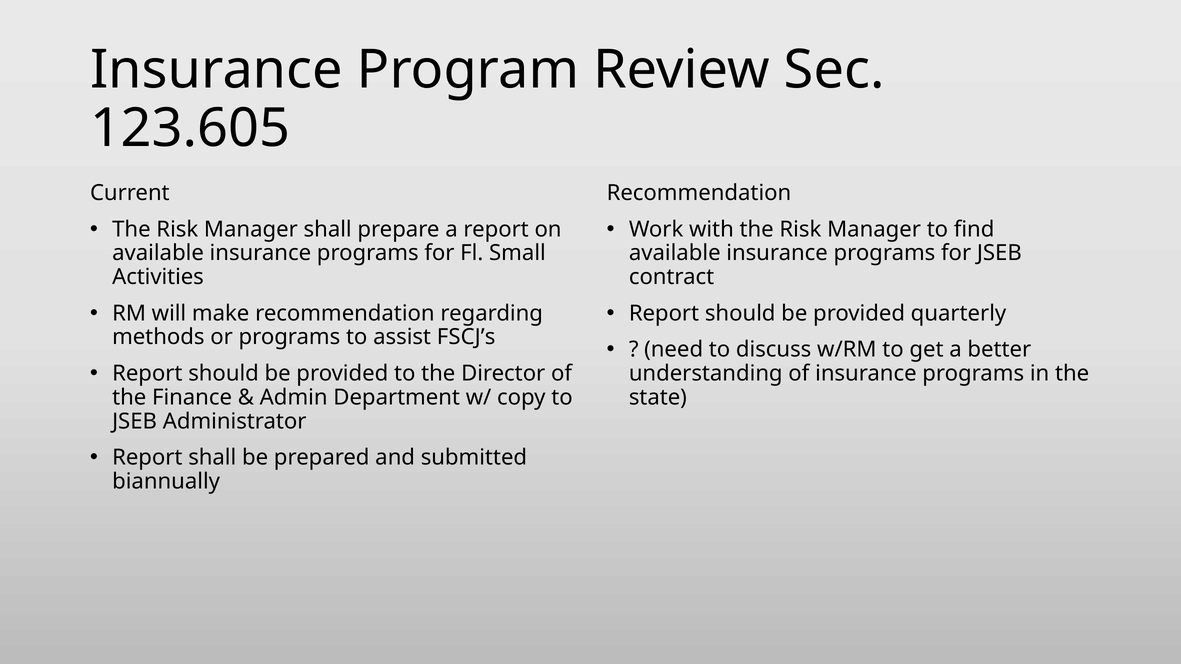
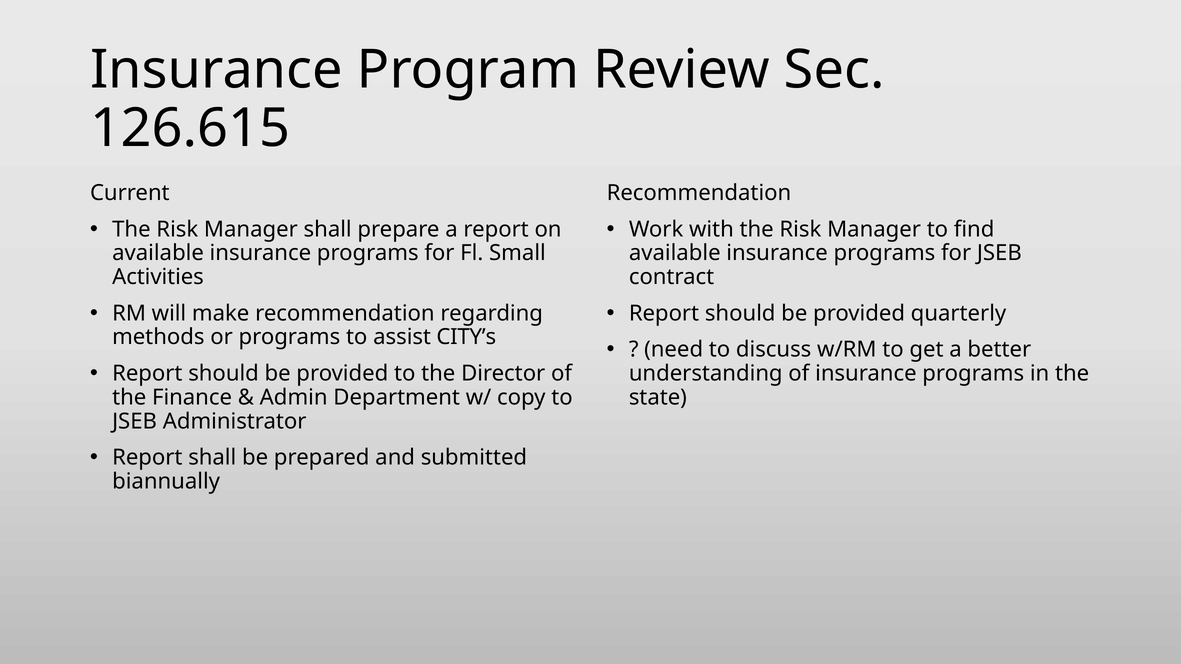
123.605: 123.605 -> 126.615
FSCJ’s: FSCJ’s -> CITY’s
